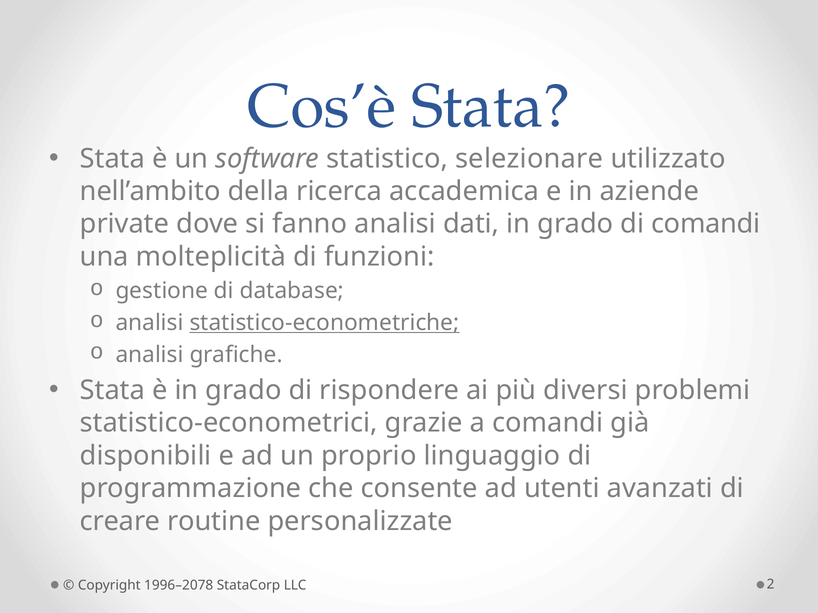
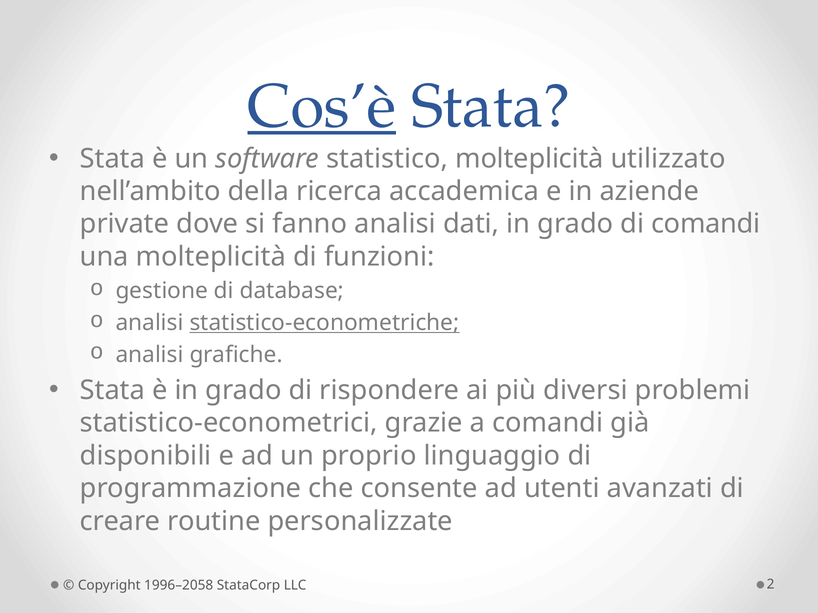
Cos’è underline: none -> present
statistico selezionare: selezionare -> molteplicità
1996–2078: 1996–2078 -> 1996–2058
